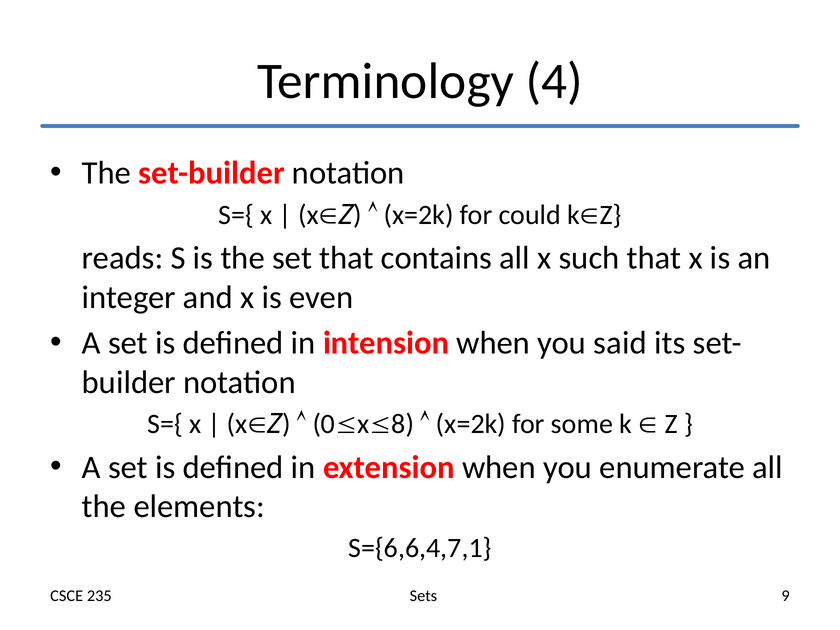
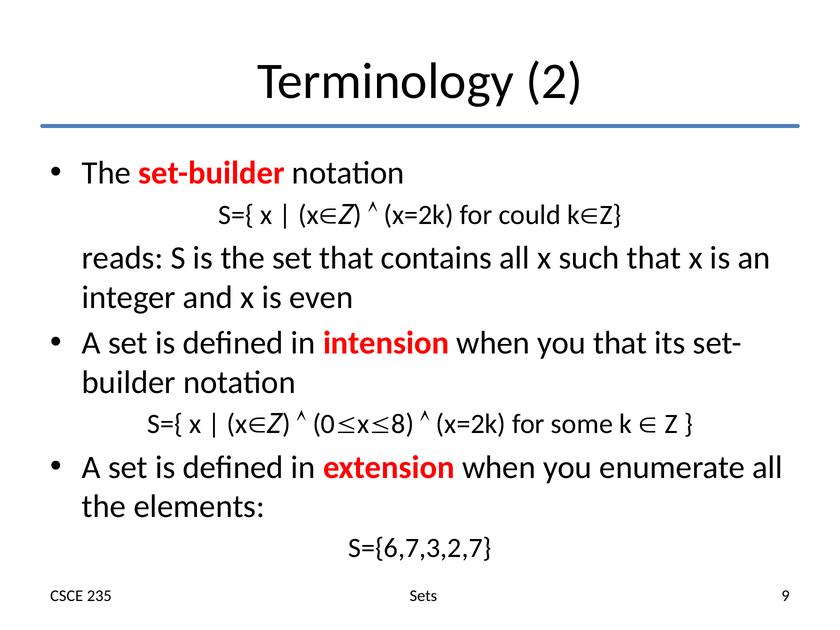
4: 4 -> 2
you said: said -> that
S={6,6,4,7,1: S={6,6,4,7,1 -> S={6,7,3,2,7
